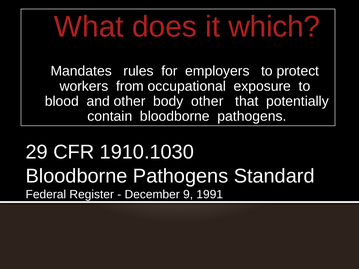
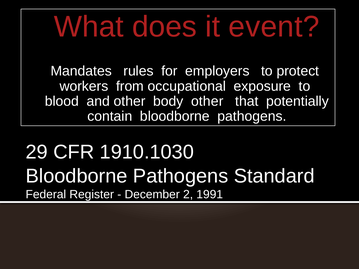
which: which -> event
9: 9 -> 2
